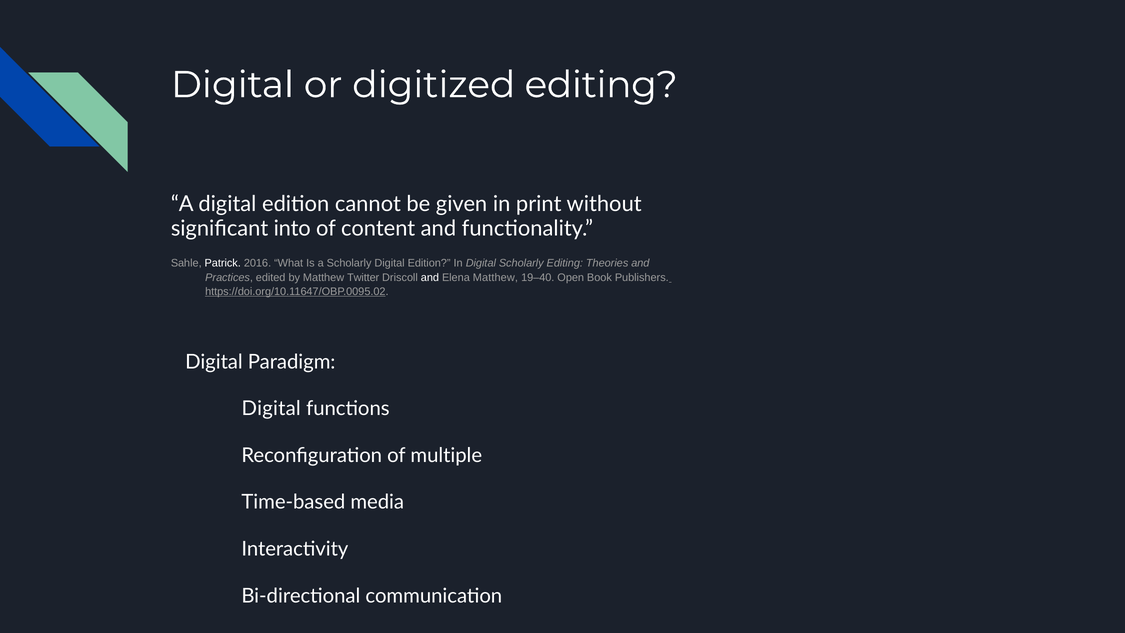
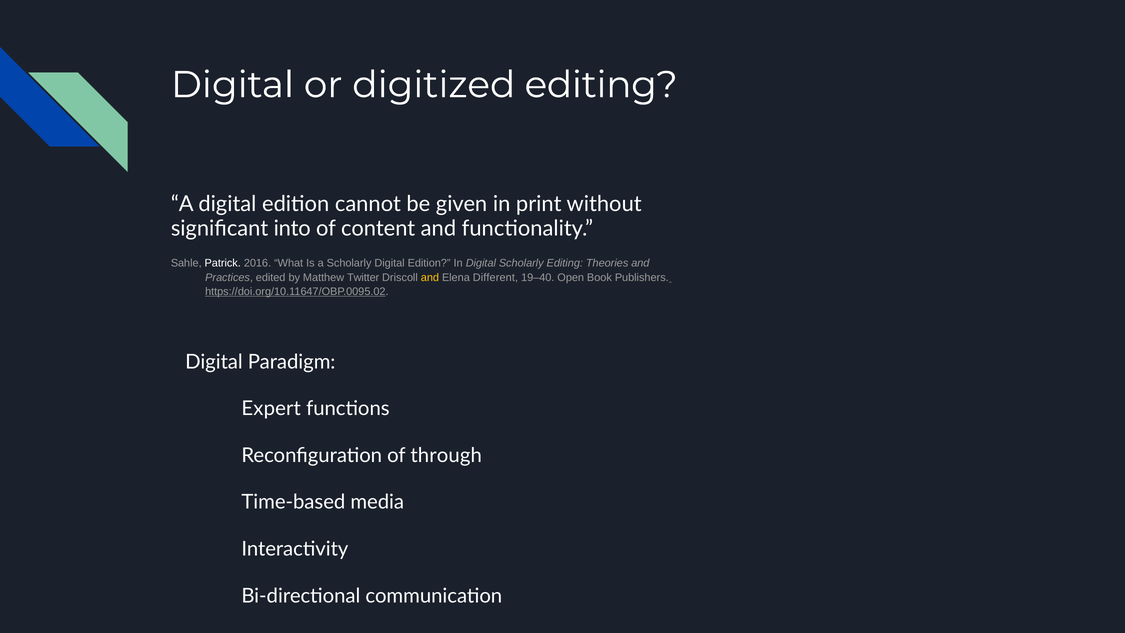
and at (430, 277) colour: white -> yellow
Elena Matthew: Matthew -> Different
Digital at (271, 409): Digital -> Expert
multiple: multiple -> through
